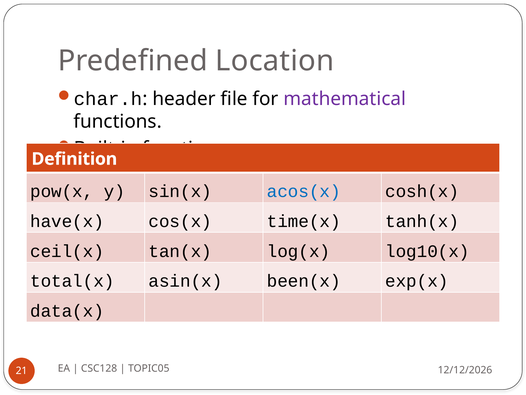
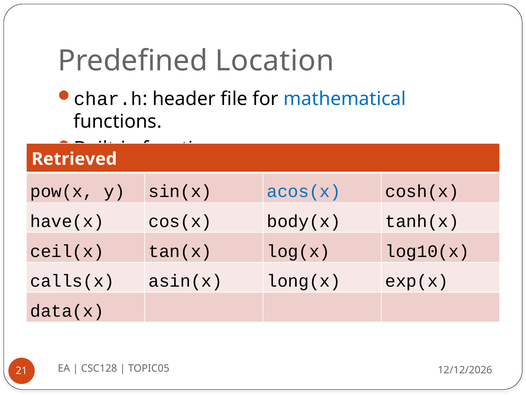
mathematical colour: purple -> blue
Definition: Definition -> Retrieved
time(x: time(x -> body(x
total(x: total(x -> calls(x
been(x: been(x -> long(x
